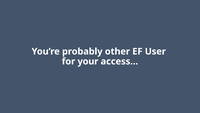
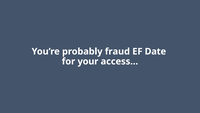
other: other -> fraud
User: User -> Date
